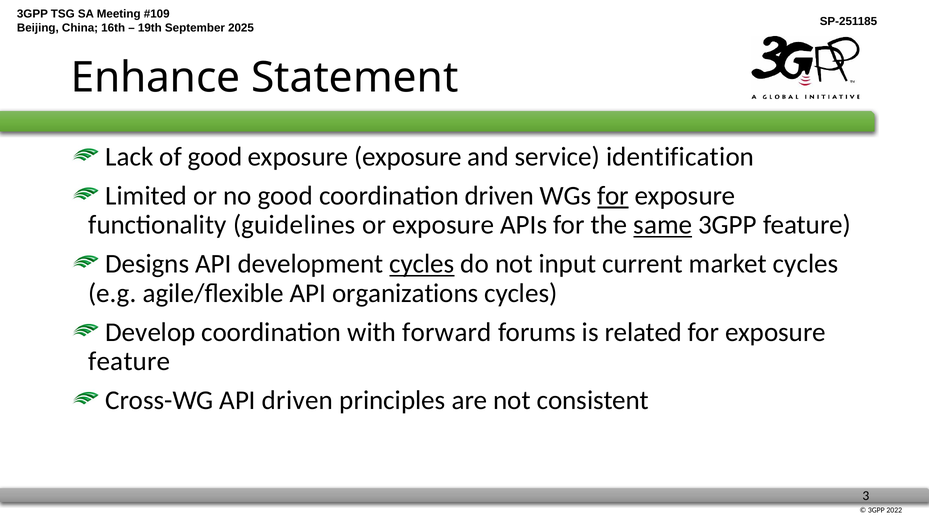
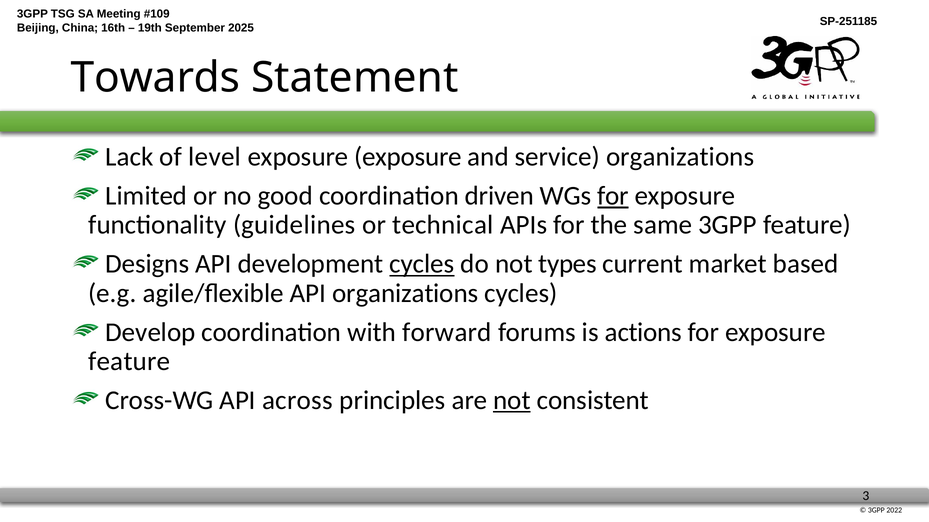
Enhance: Enhance -> Towards
of good: good -> level
service identification: identification -> organizations
or exposure: exposure -> technical
same underline: present -> none
input: input -> types
market cycles: cycles -> based
related: related -> actions
API driven: driven -> across
not at (512, 401) underline: none -> present
